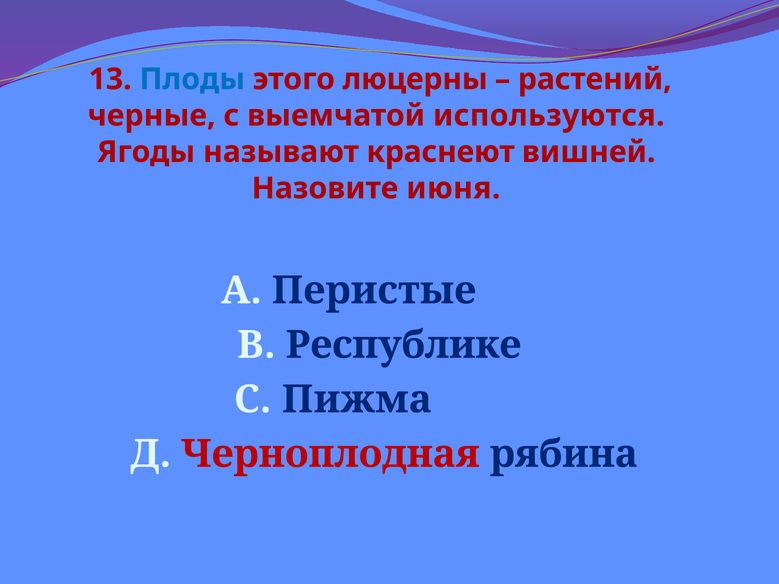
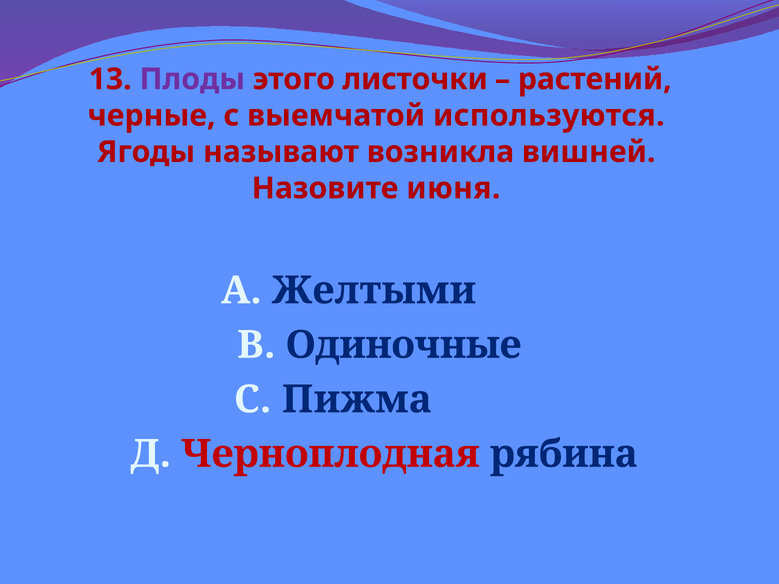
Плоды colour: blue -> purple
люцерны: люцерны -> листочки
краснеют: краснеют -> возникла
Перистые: Перистые -> Желтыми
Республике: Республике -> Одиночные
